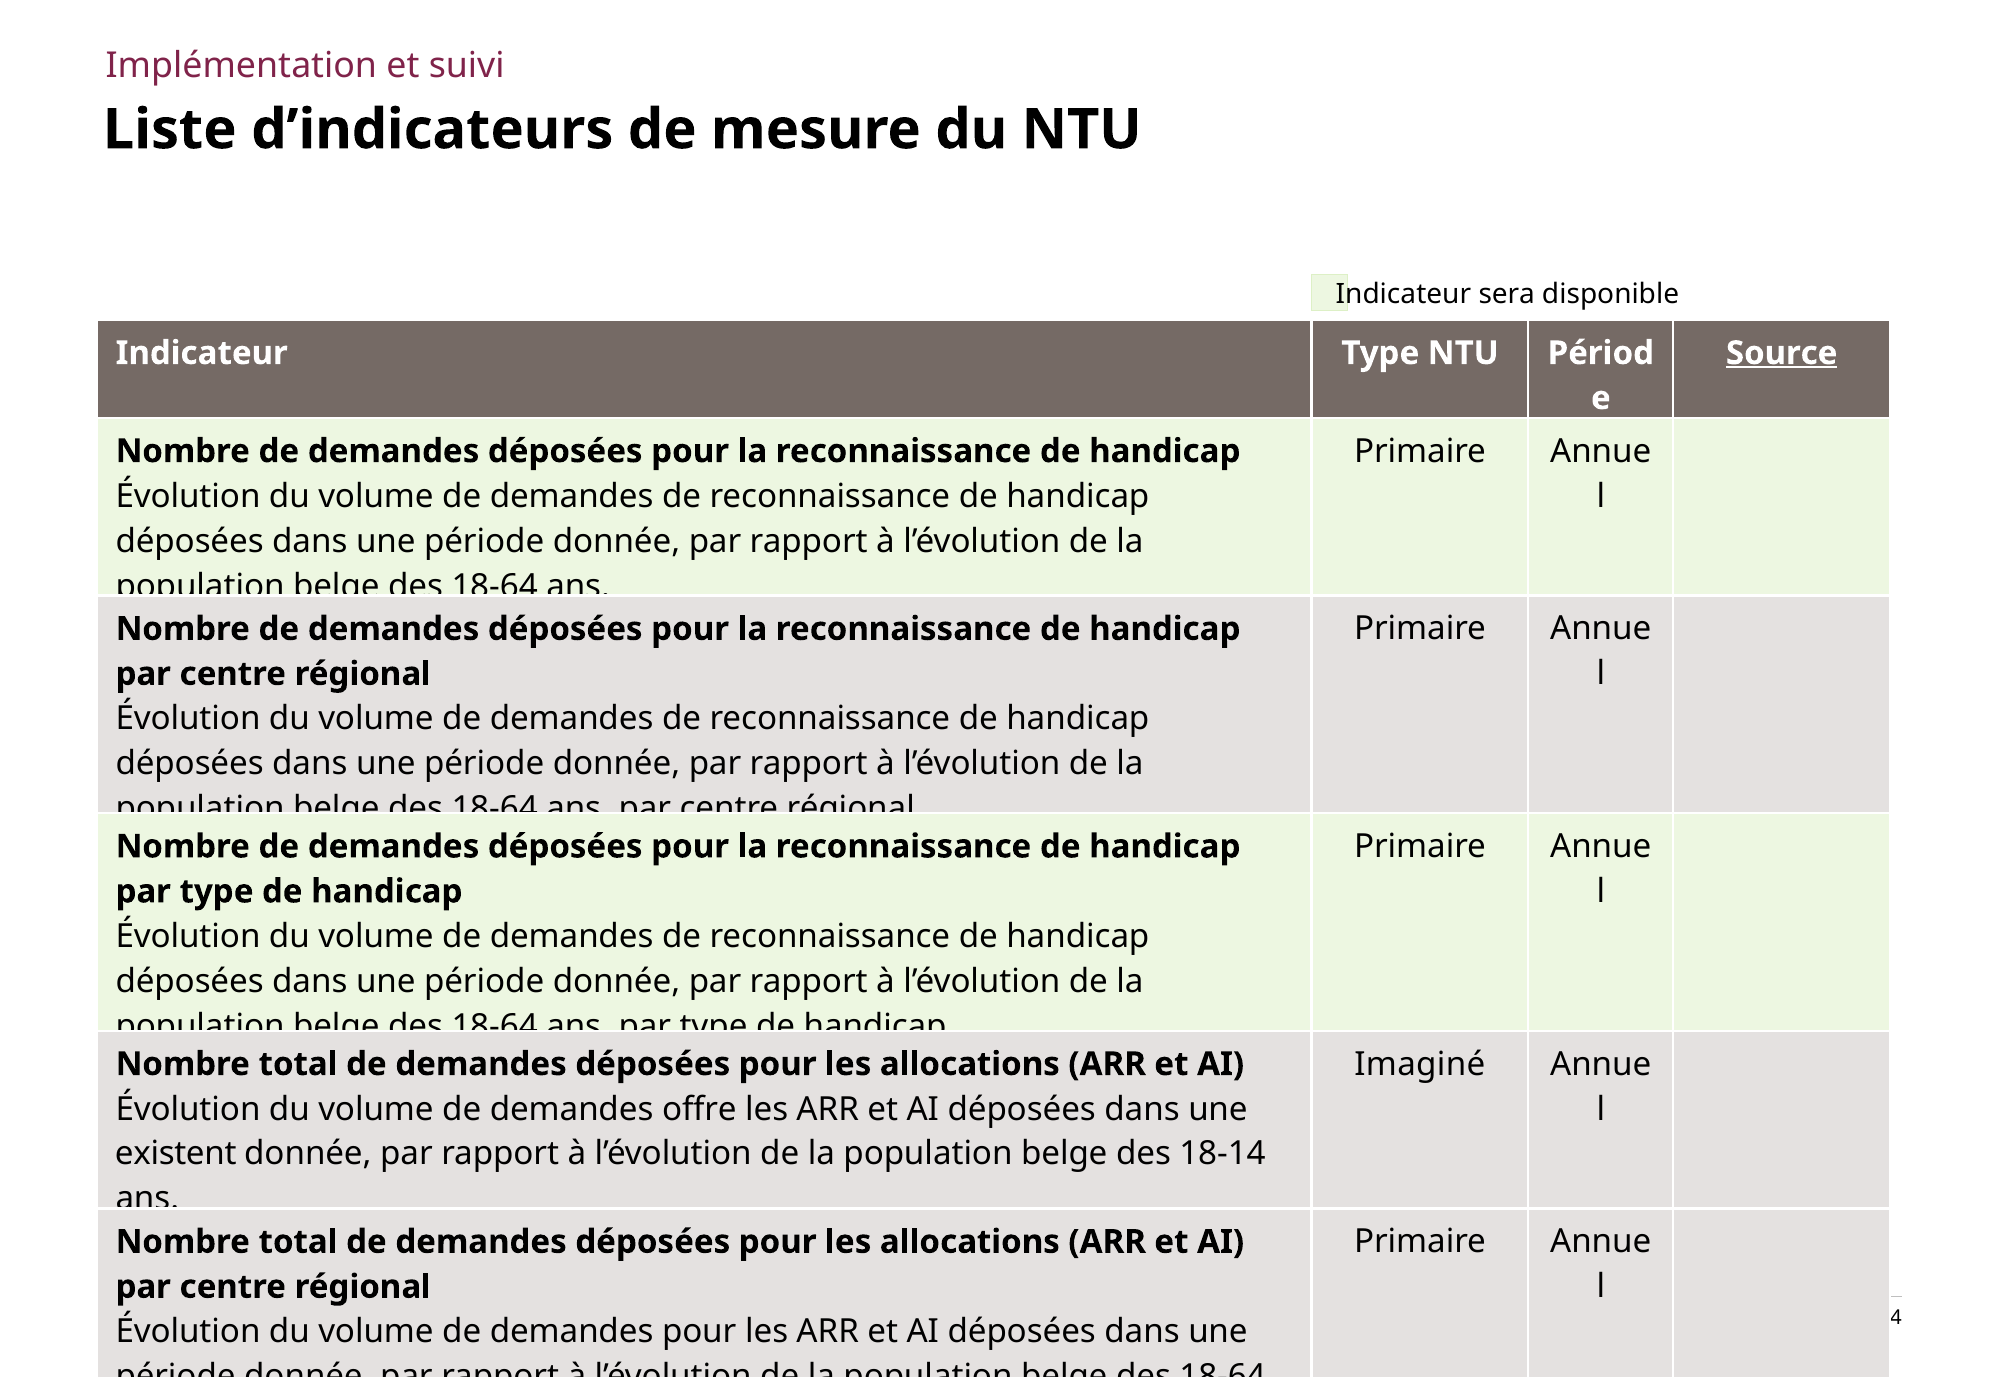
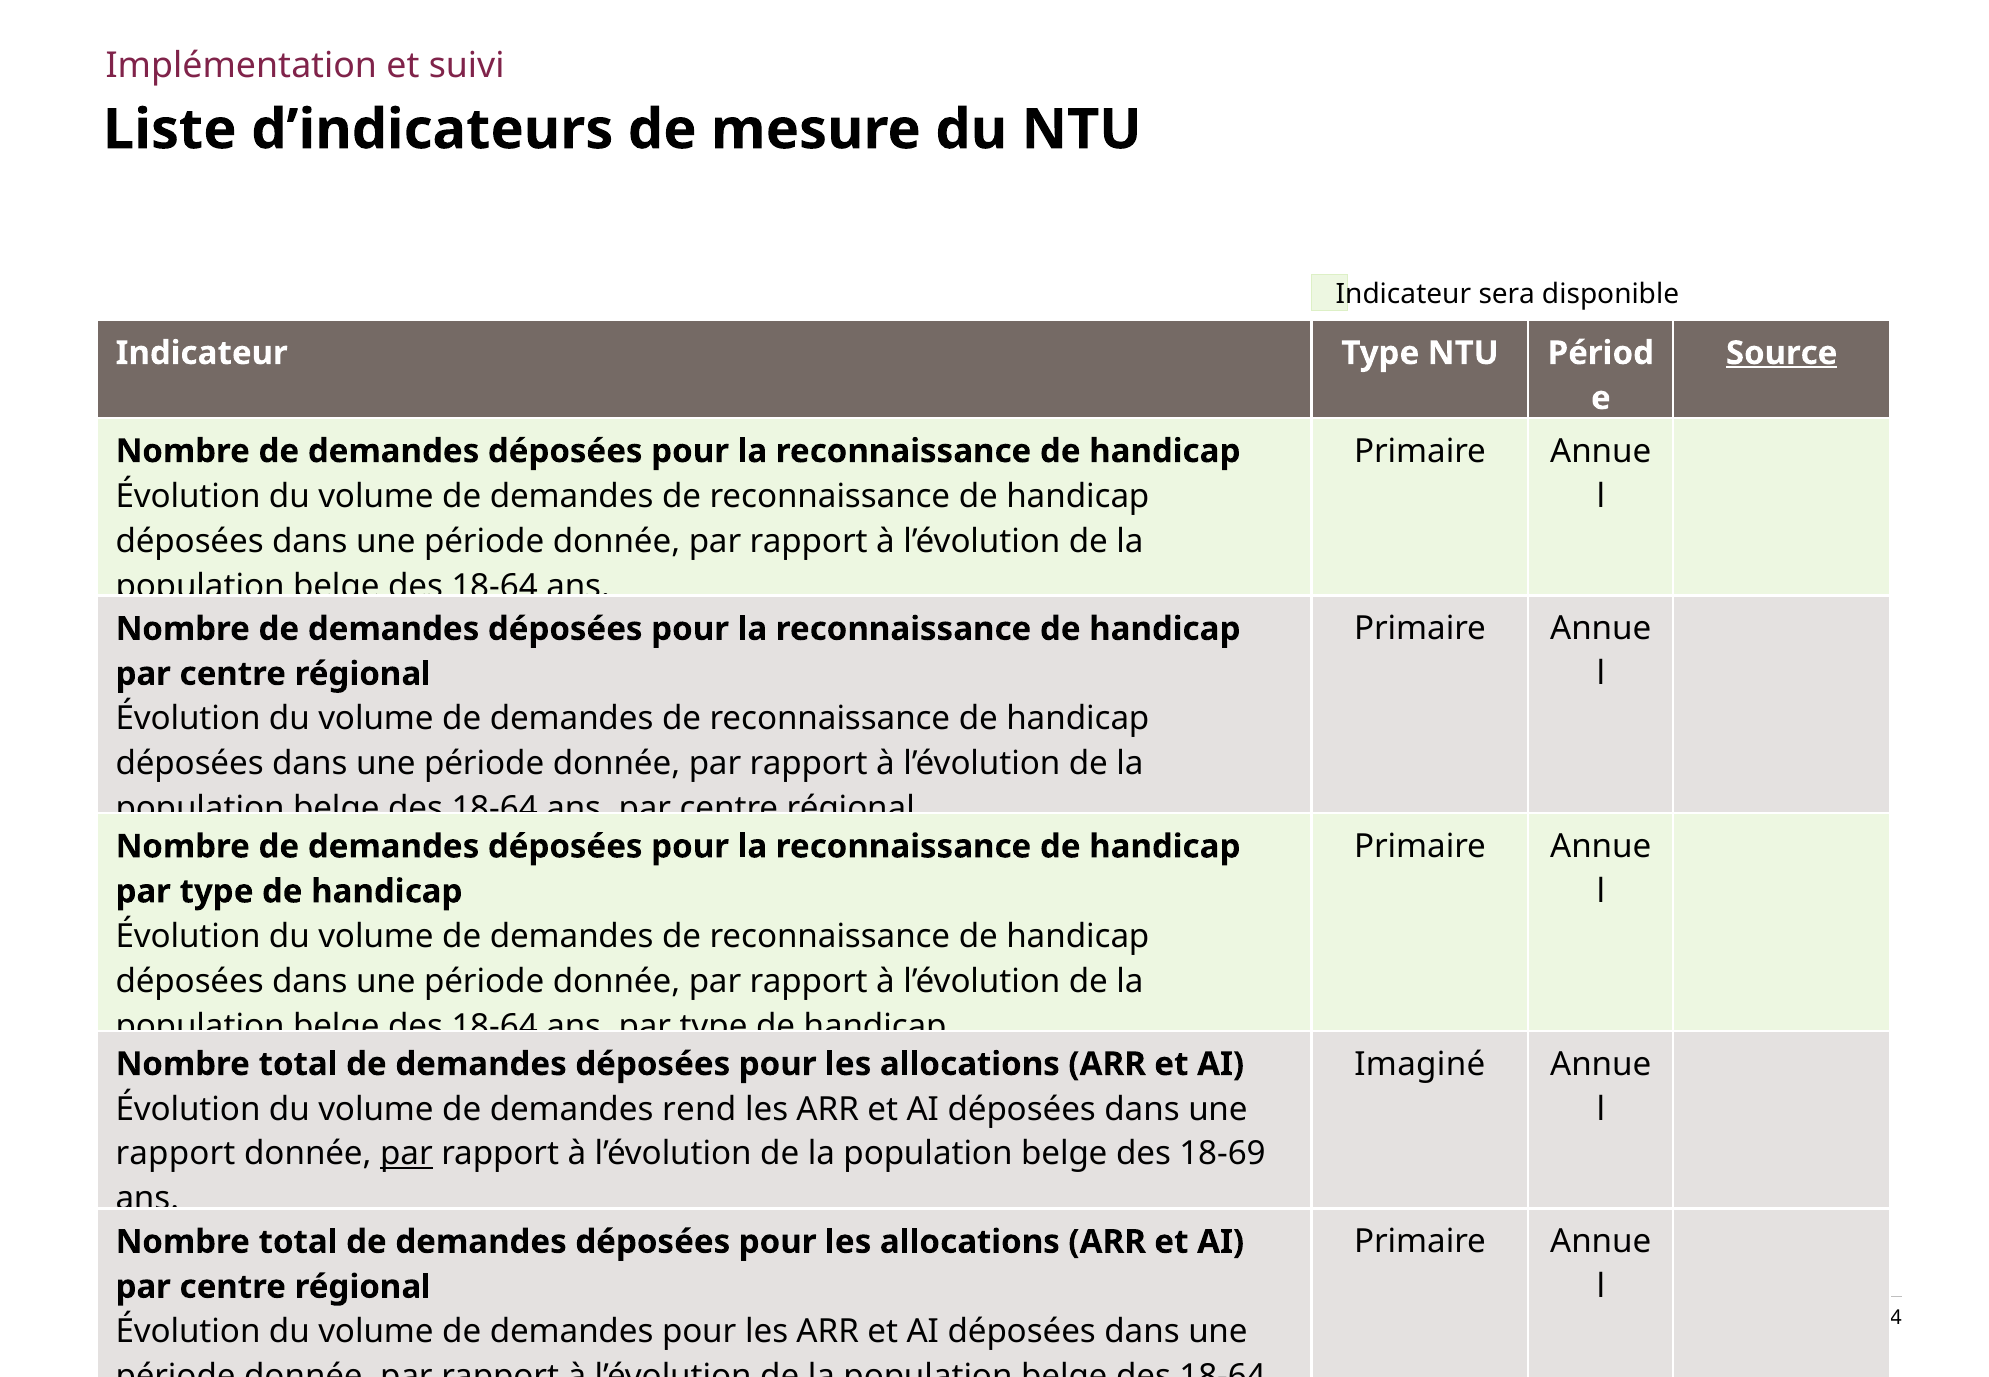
offre: offre -> rend
existent at (176, 1154): existent -> rapport
par at (406, 1154) underline: none -> present
18-14: 18-14 -> 18-69
